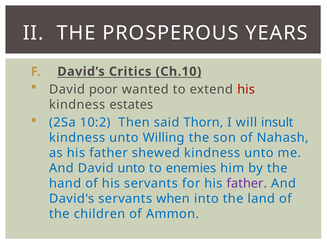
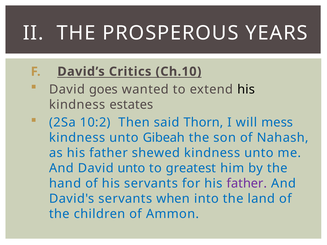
poor: poor -> goes
his at (246, 89) colour: red -> black
insult: insult -> mess
Willing: Willing -> Gibeah
enemies: enemies -> greatest
